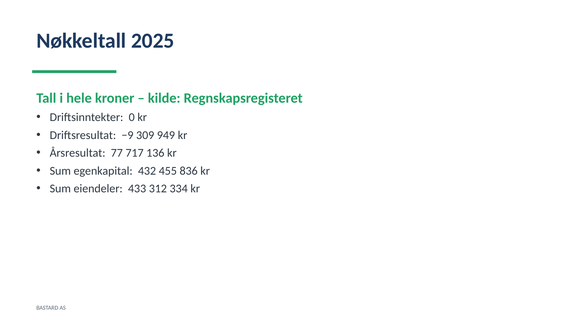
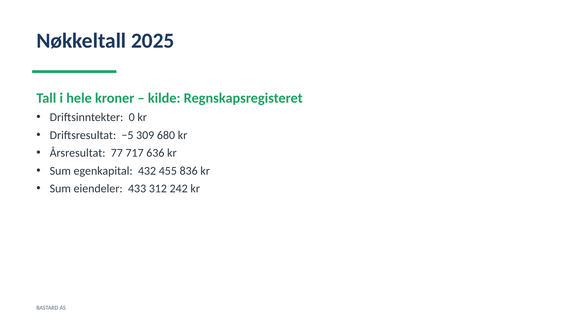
−9: −9 -> −5
949: 949 -> 680
136: 136 -> 636
334: 334 -> 242
